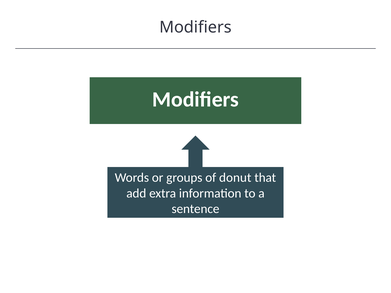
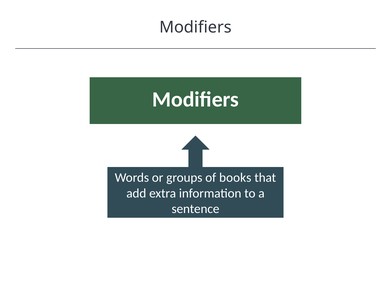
donut: donut -> books
